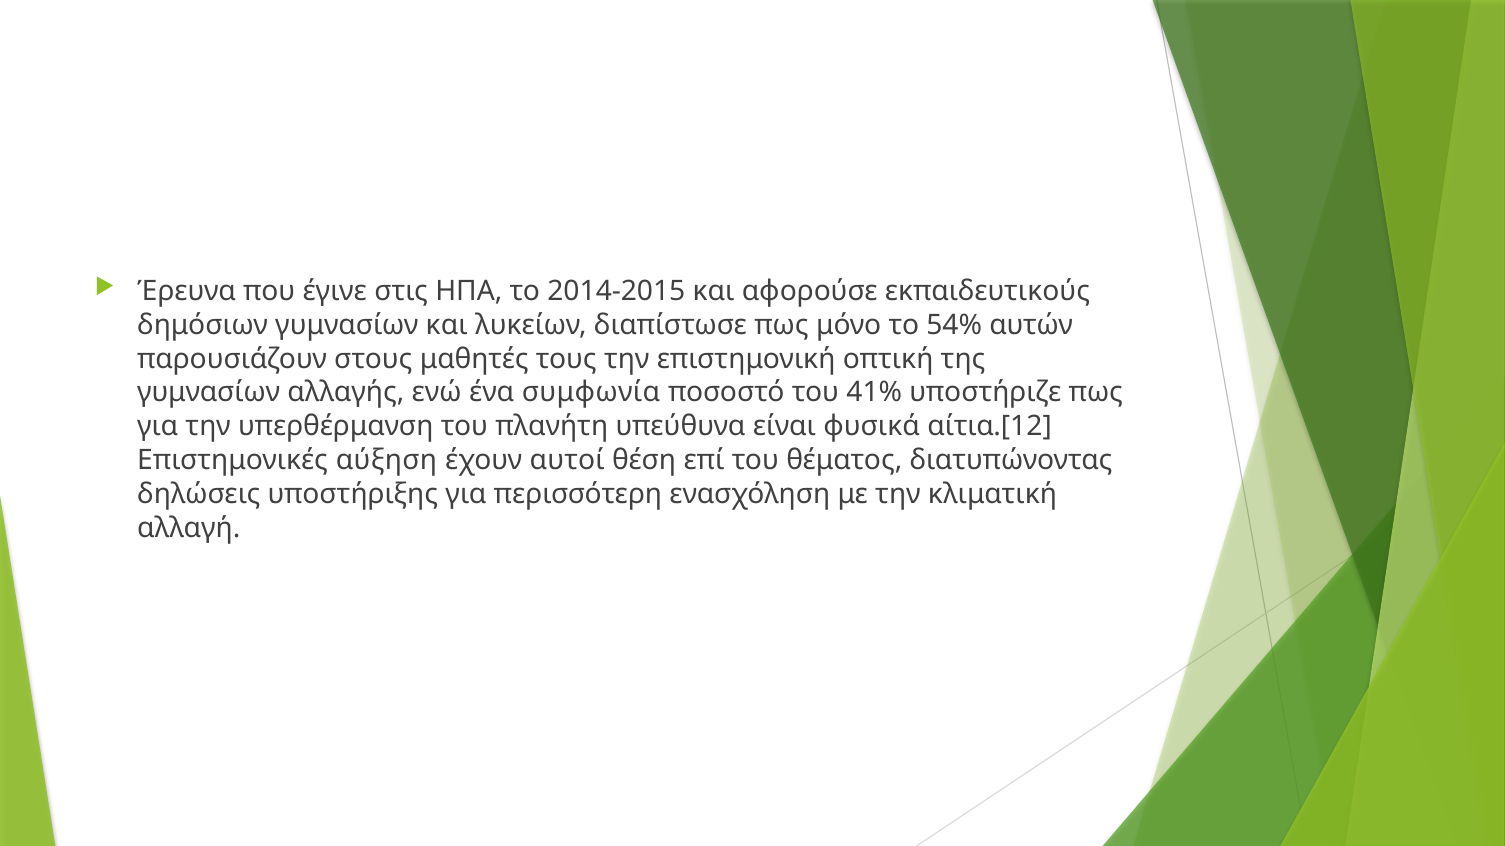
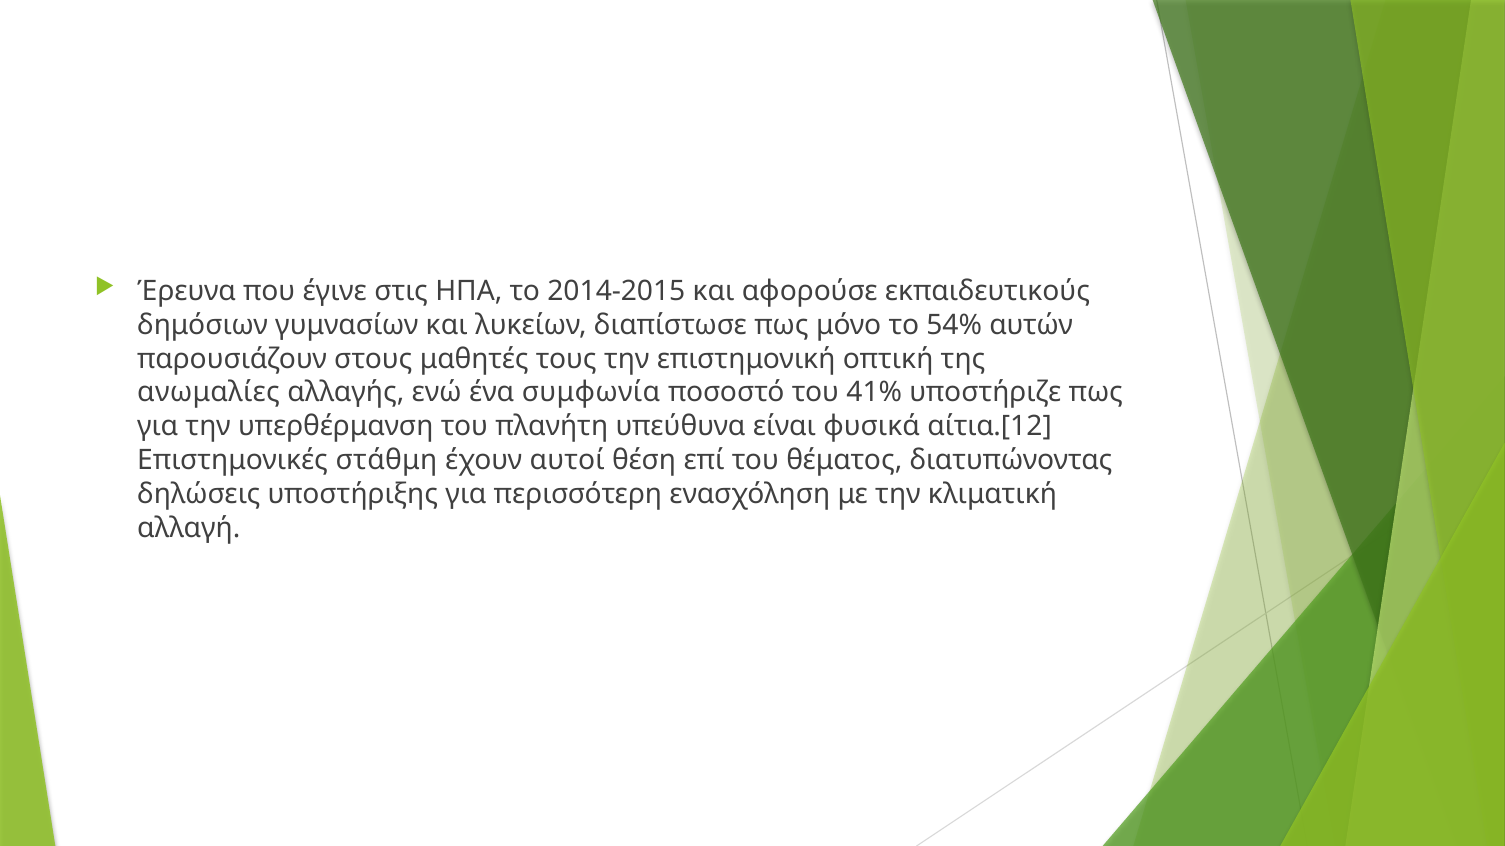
γυμνασίων at (209, 393): γυμνασίων -> ανωμαλίες
αύξηση: αύξηση -> στάθμη
